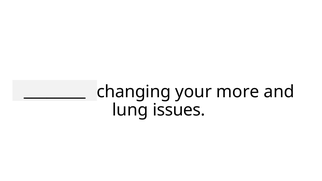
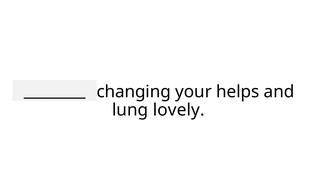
more: more -> helps
issues: issues -> lovely
